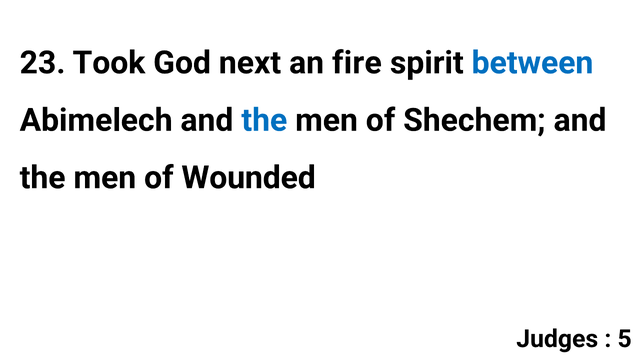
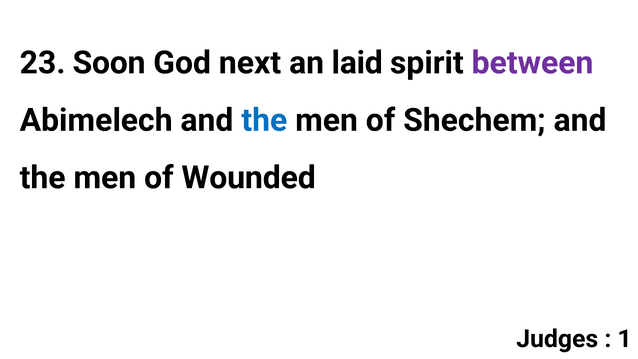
Took: Took -> Soon
fire: fire -> laid
between colour: blue -> purple
5: 5 -> 1
